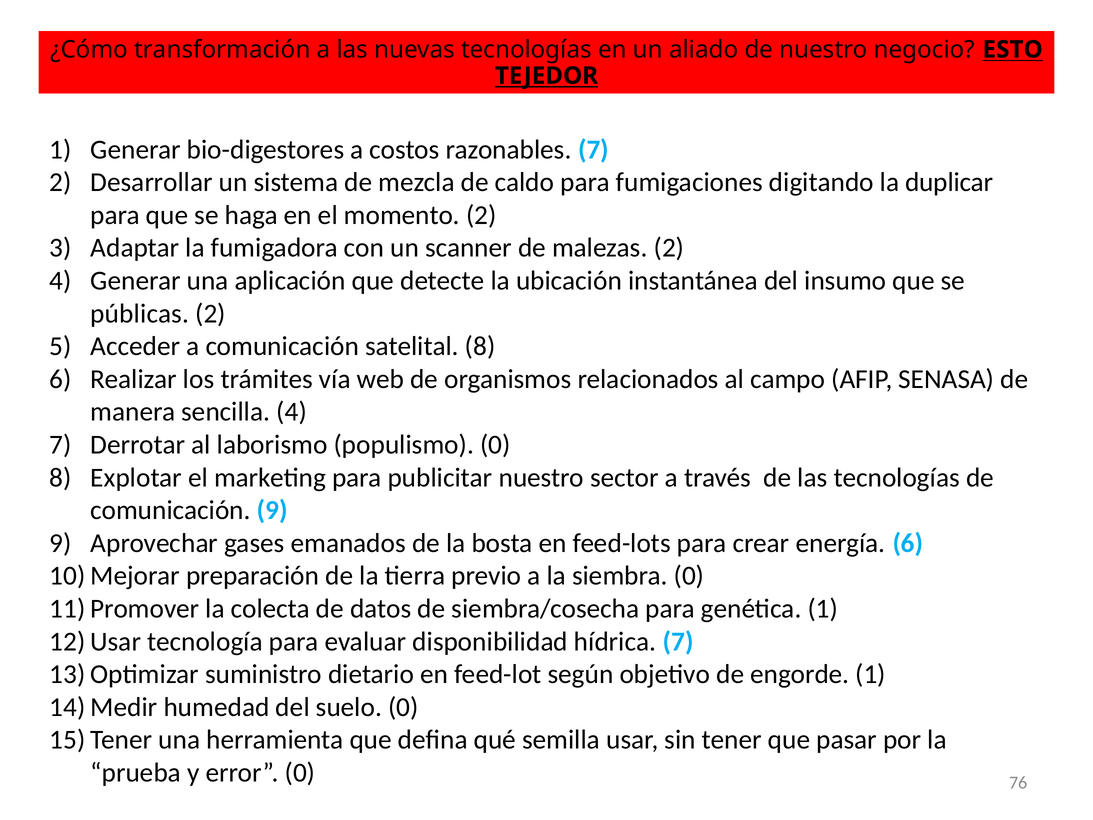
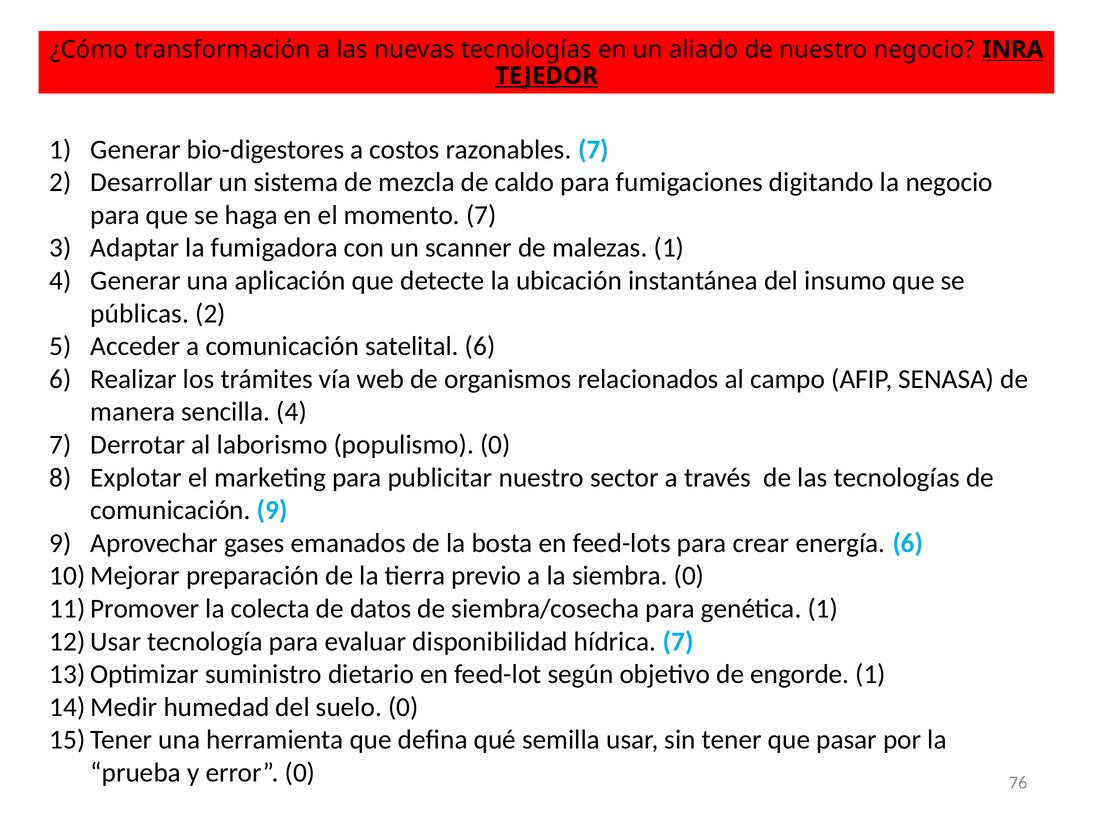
ESTO: ESTO -> INRA
la duplicar: duplicar -> negocio
momento 2: 2 -> 7
malezas 2: 2 -> 1
satelital 8: 8 -> 6
